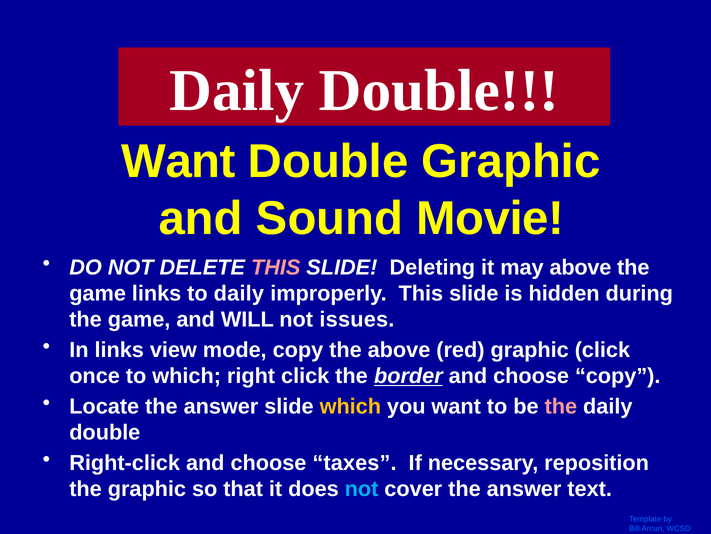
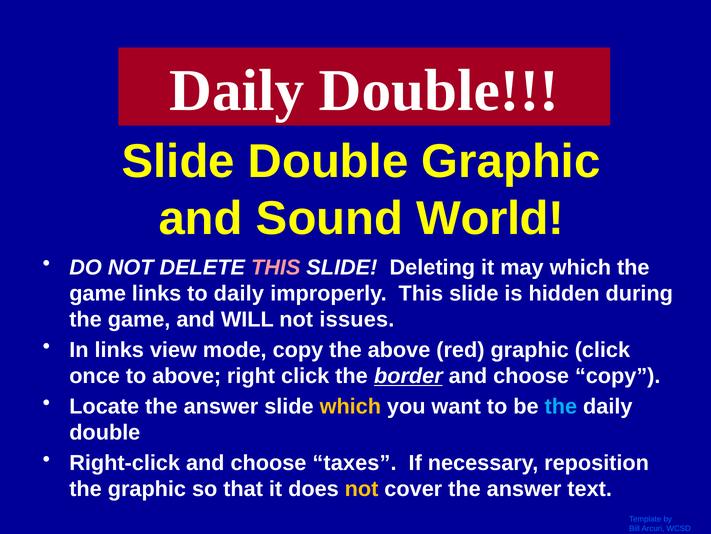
Want at (179, 161): Want -> Slide
Movie: Movie -> World
may above: above -> which
to which: which -> above
the at (561, 406) colour: pink -> light blue
not at (362, 488) colour: light blue -> yellow
